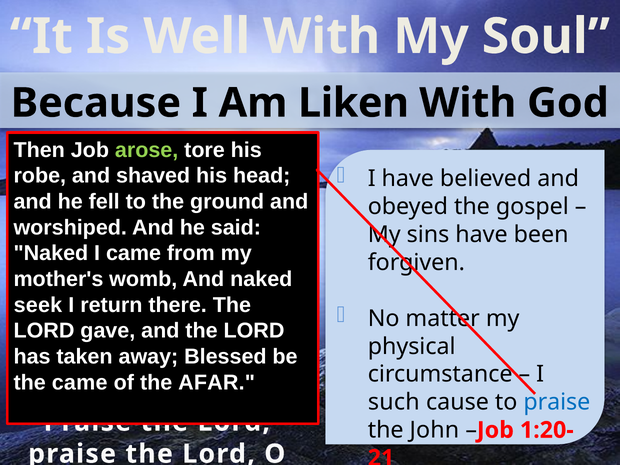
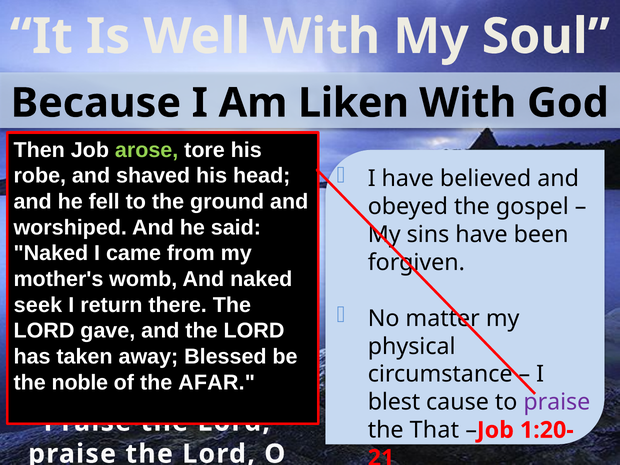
the came: came -> noble
such: such -> blest
praise at (557, 402) colour: blue -> purple
John: John -> That
